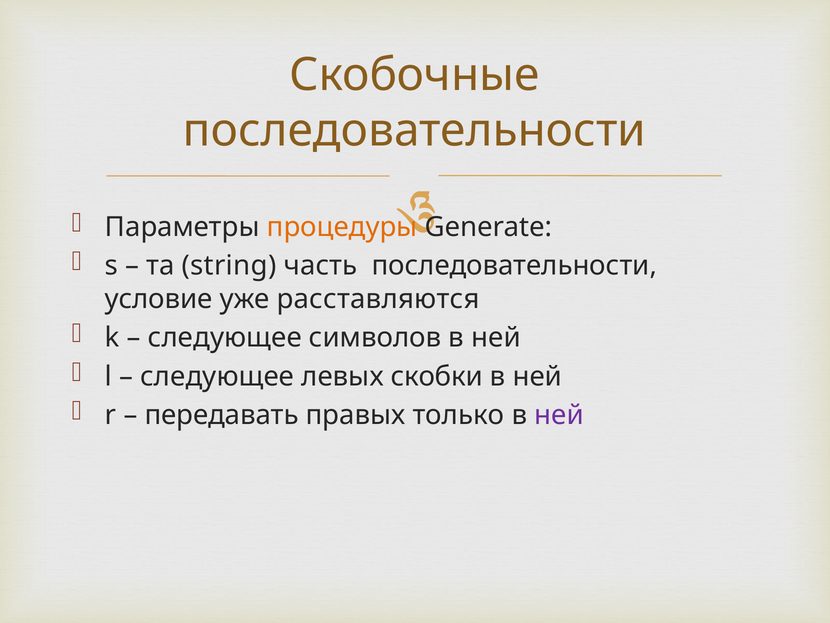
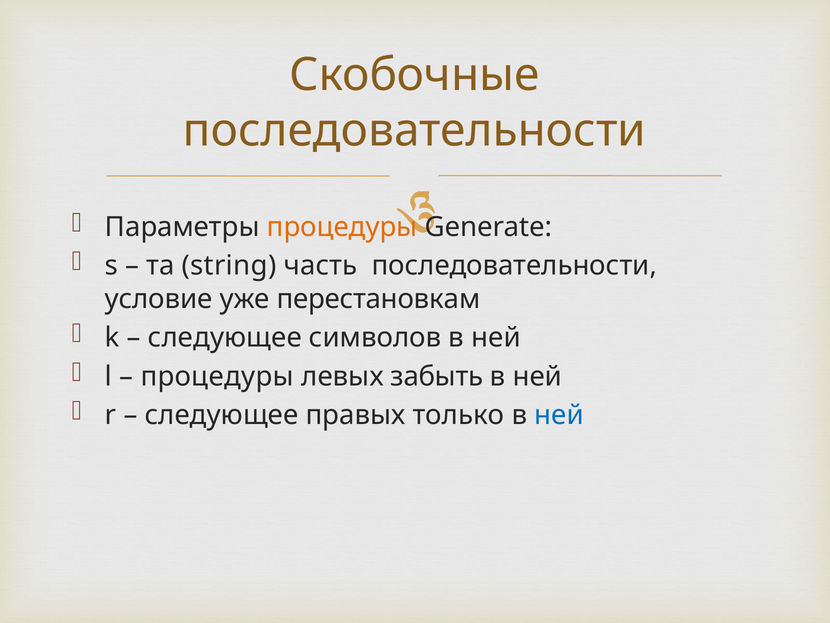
расставляются: расставляются -> перестановкам
следующее at (217, 376): следующее -> процедуры
скобки: скобки -> забыть
передавать at (222, 415): передавать -> следующее
ней at (559, 415) colour: purple -> blue
